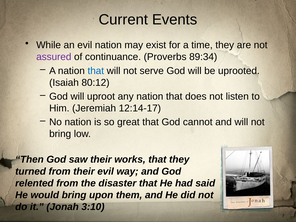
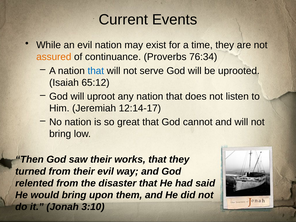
assured colour: purple -> orange
89:34: 89:34 -> 76:34
80:12: 80:12 -> 65:12
